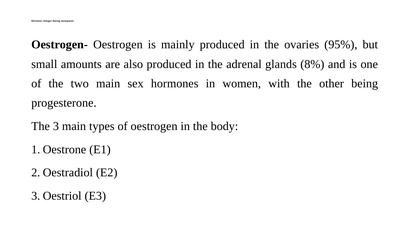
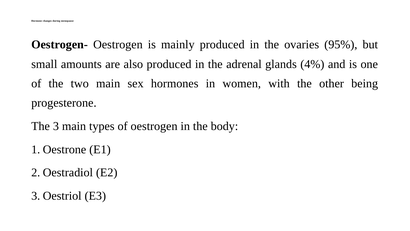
8%: 8% -> 4%
